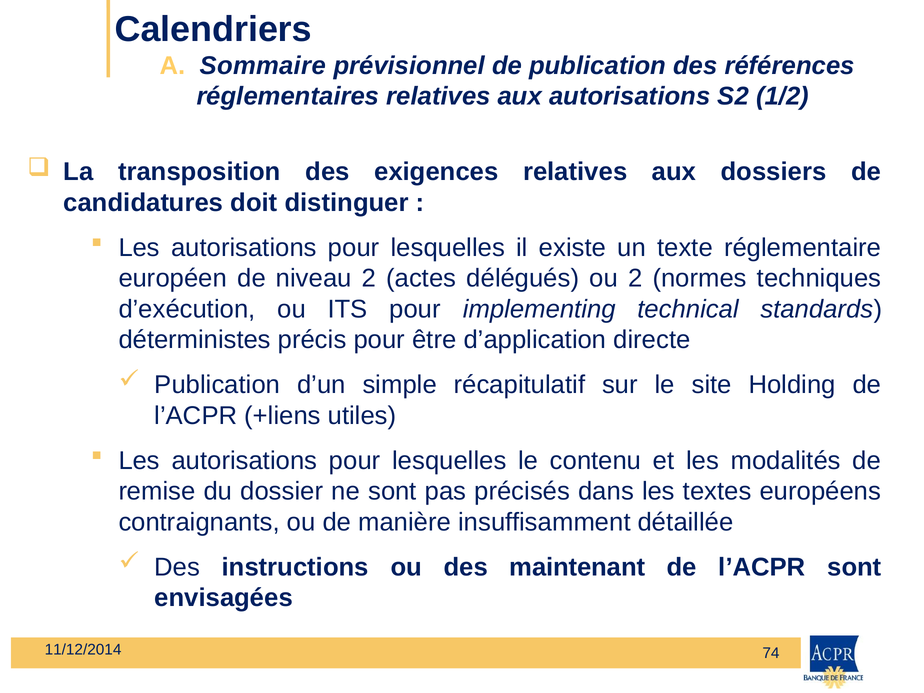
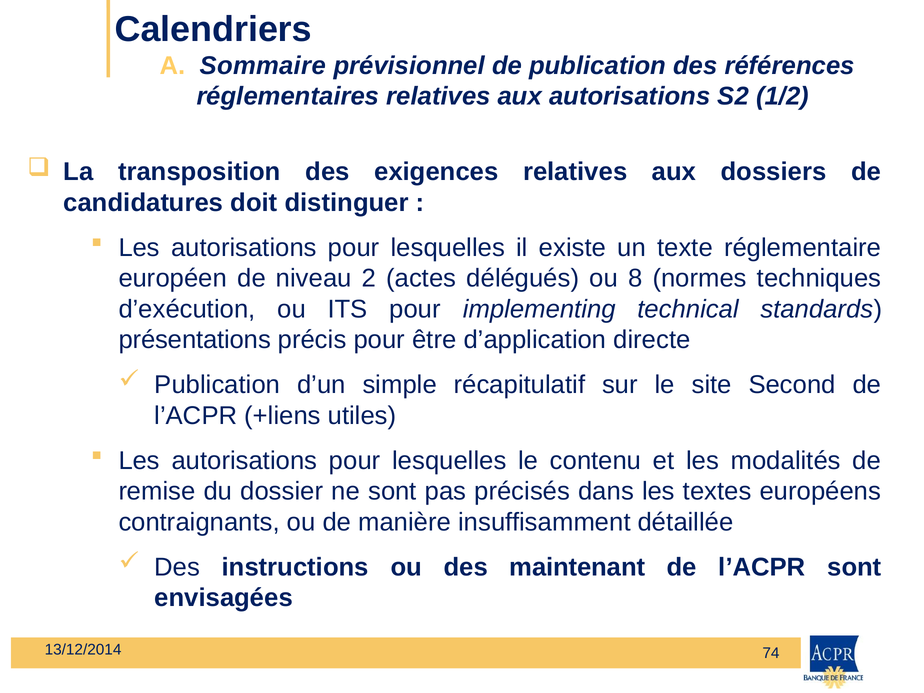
ou 2: 2 -> 8
déterministes: déterministes -> présentations
Holding: Holding -> Second
11/12/2014: 11/12/2014 -> 13/12/2014
